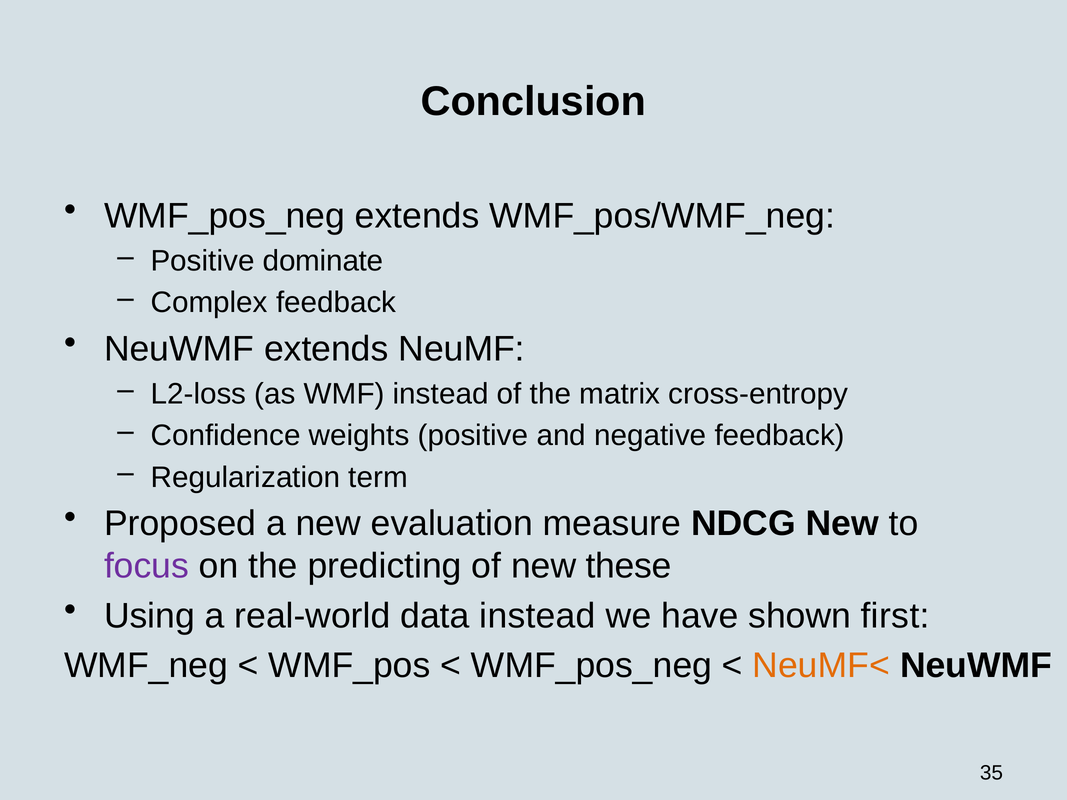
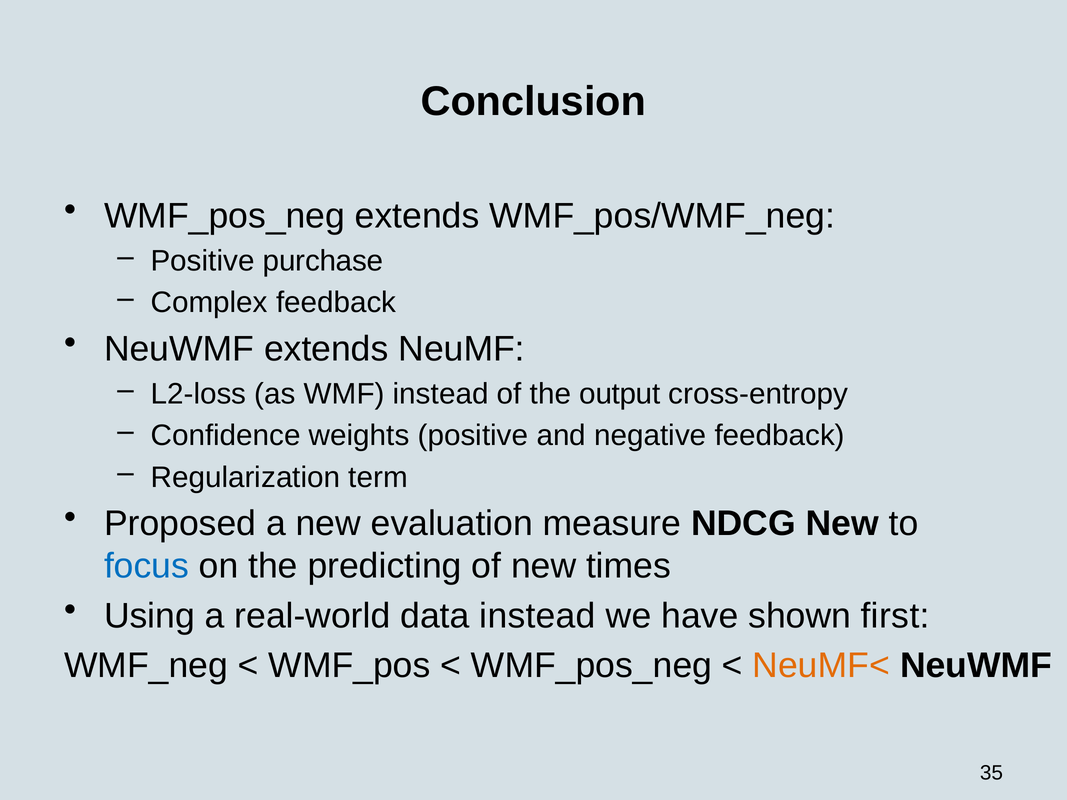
dominate: dominate -> purchase
matrix: matrix -> output
focus colour: purple -> blue
these: these -> times
